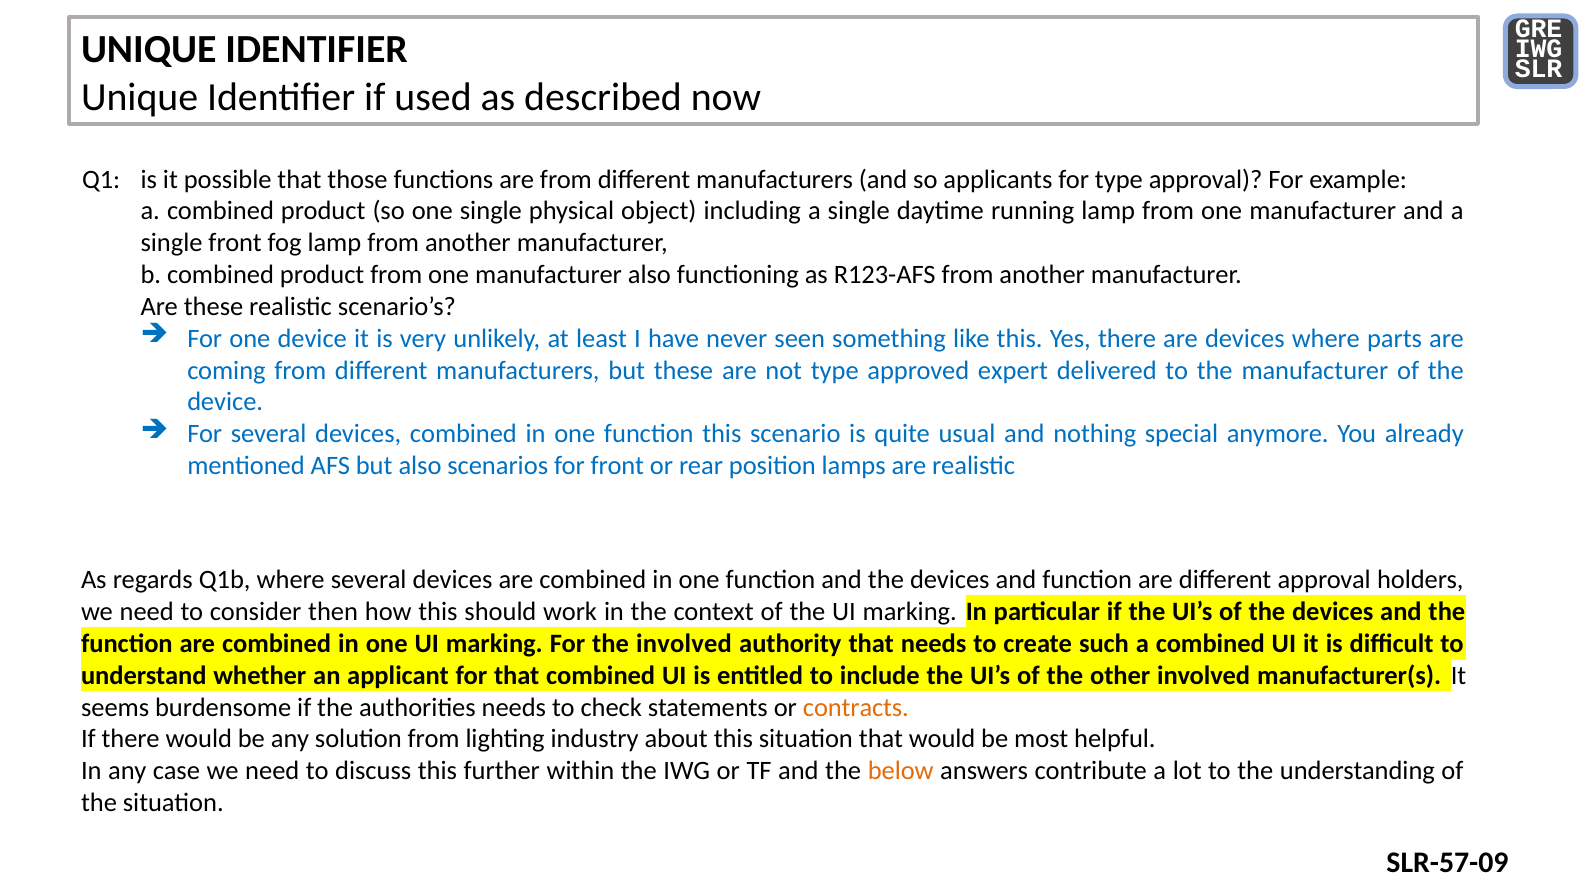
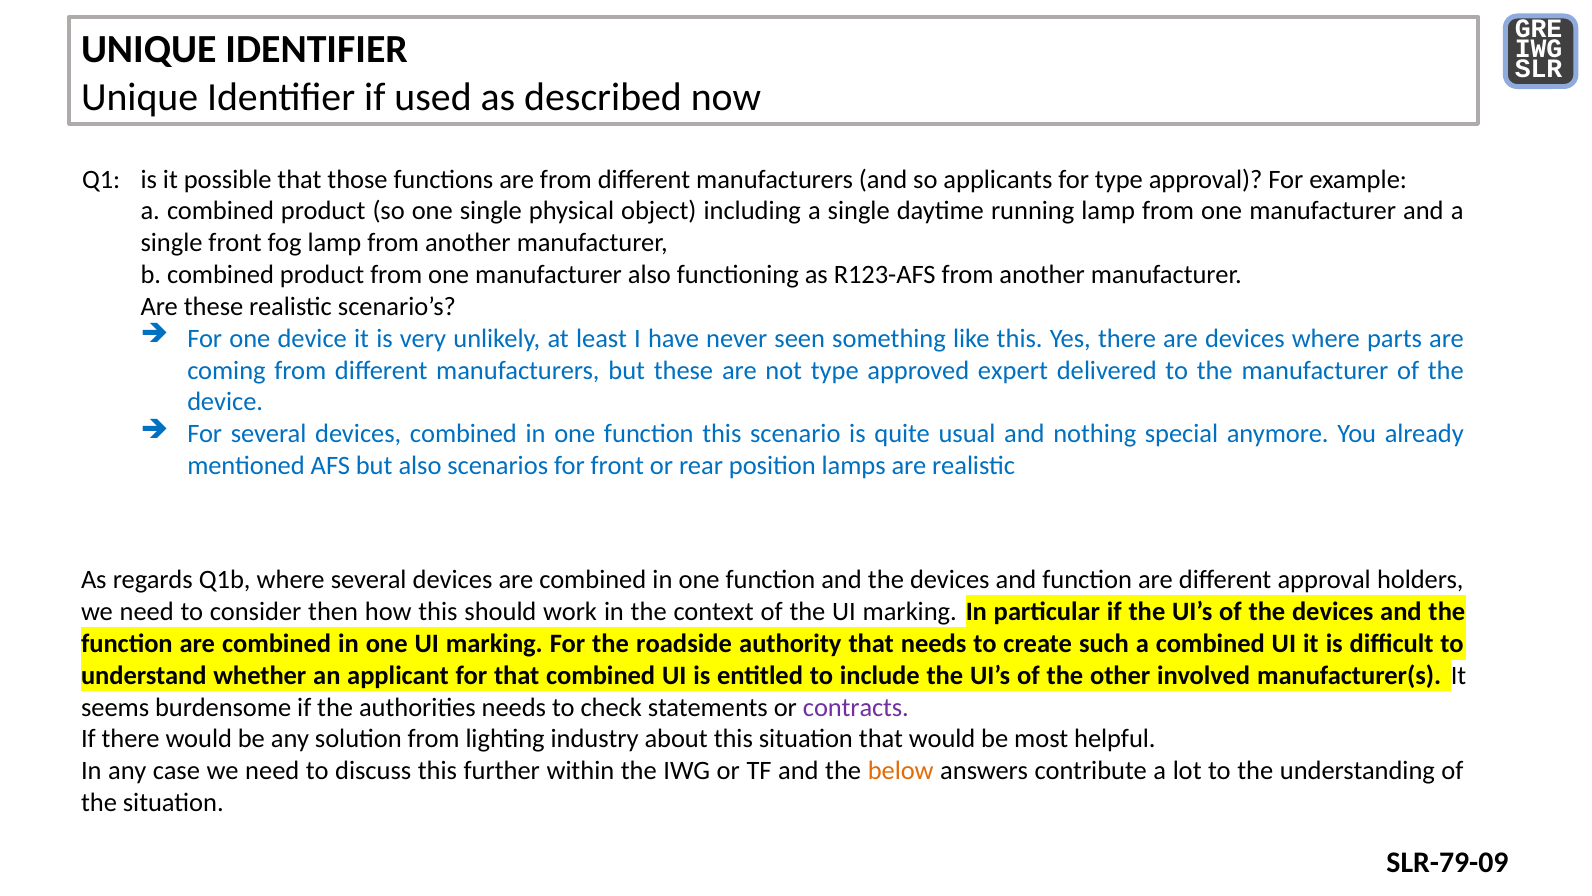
the involved: involved -> roadside
contracts colour: orange -> purple
SLR-57-09: SLR-57-09 -> SLR-79-09
